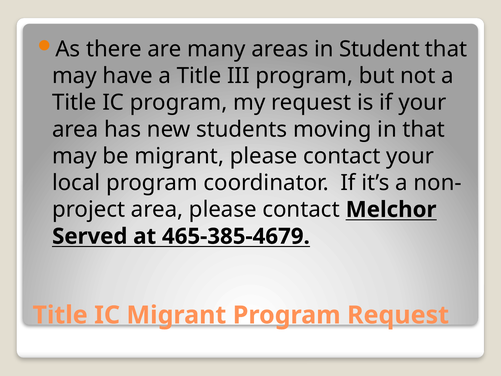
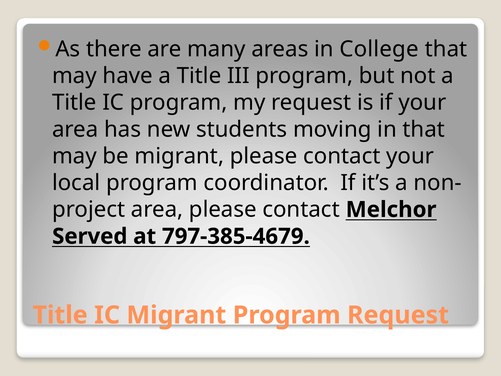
Student: Student -> College
465-385-4679: 465-385-4679 -> 797-385-4679
